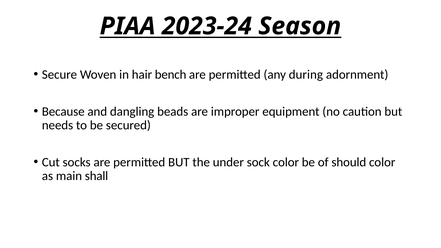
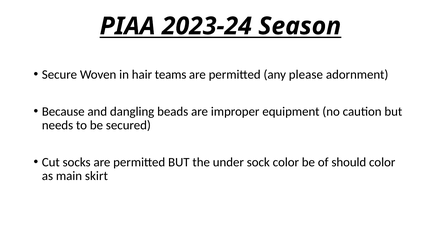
bench: bench -> teams
during: during -> please
shall: shall -> skirt
